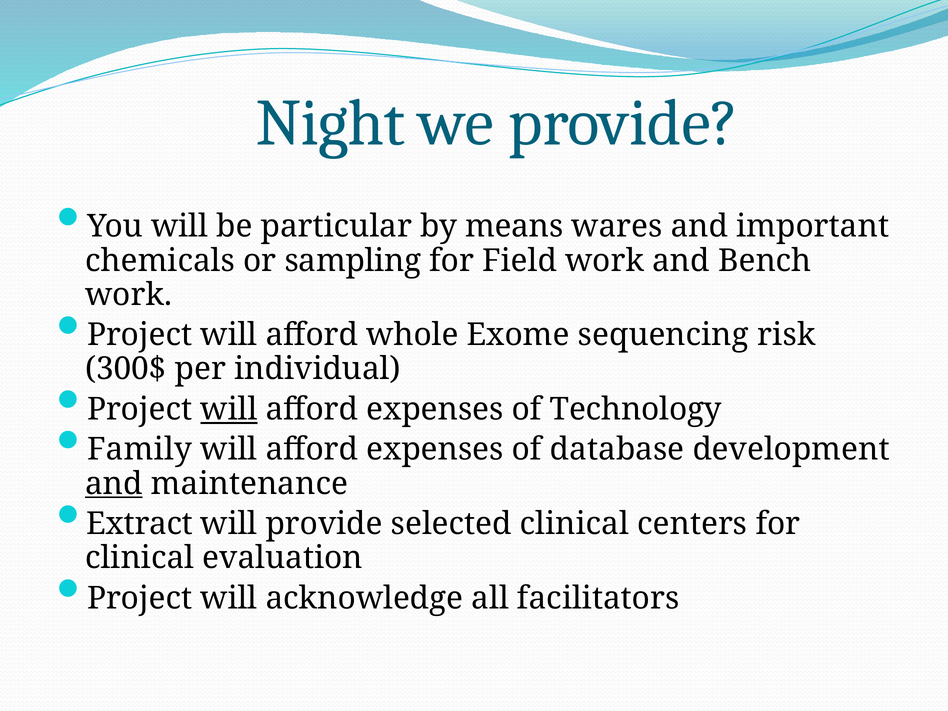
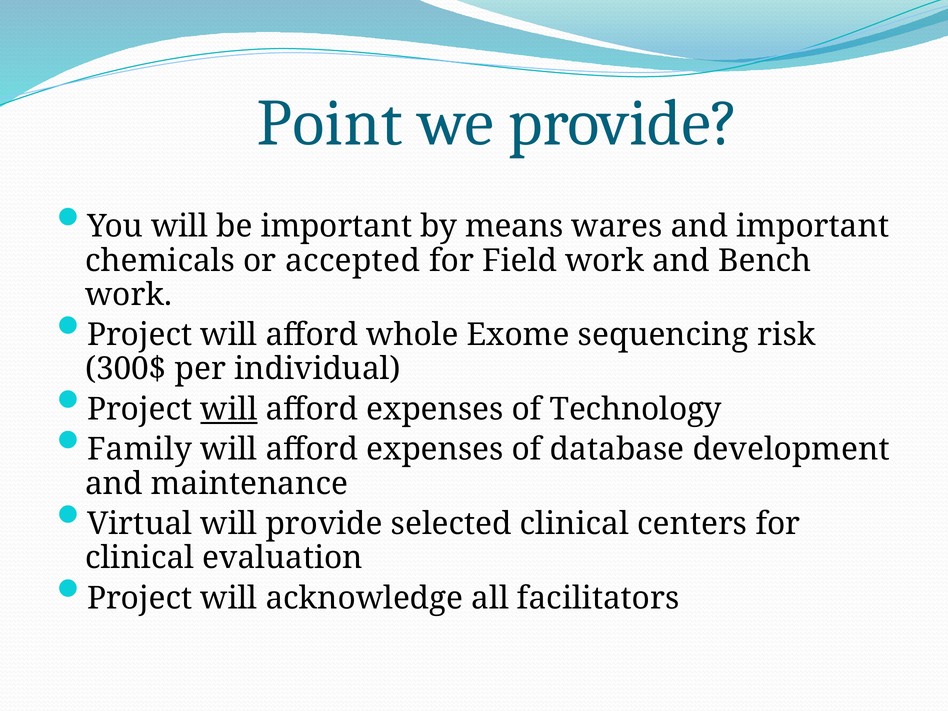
Night: Night -> Point
be particular: particular -> important
sampling: sampling -> accepted
and at (114, 484) underline: present -> none
Extract: Extract -> Virtual
